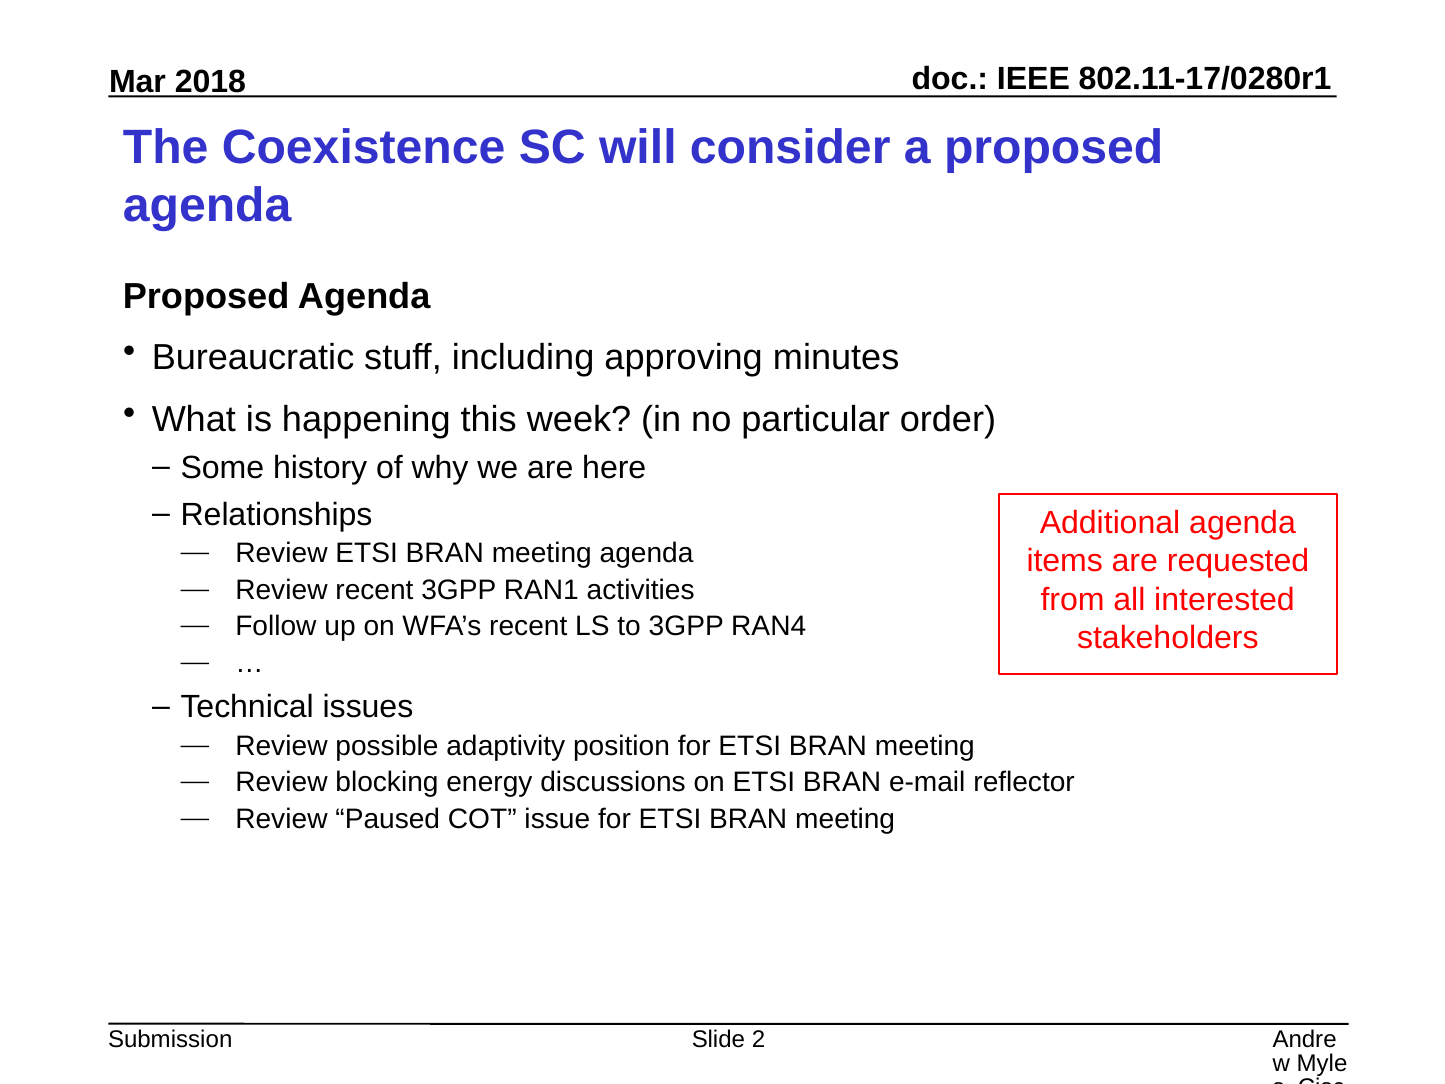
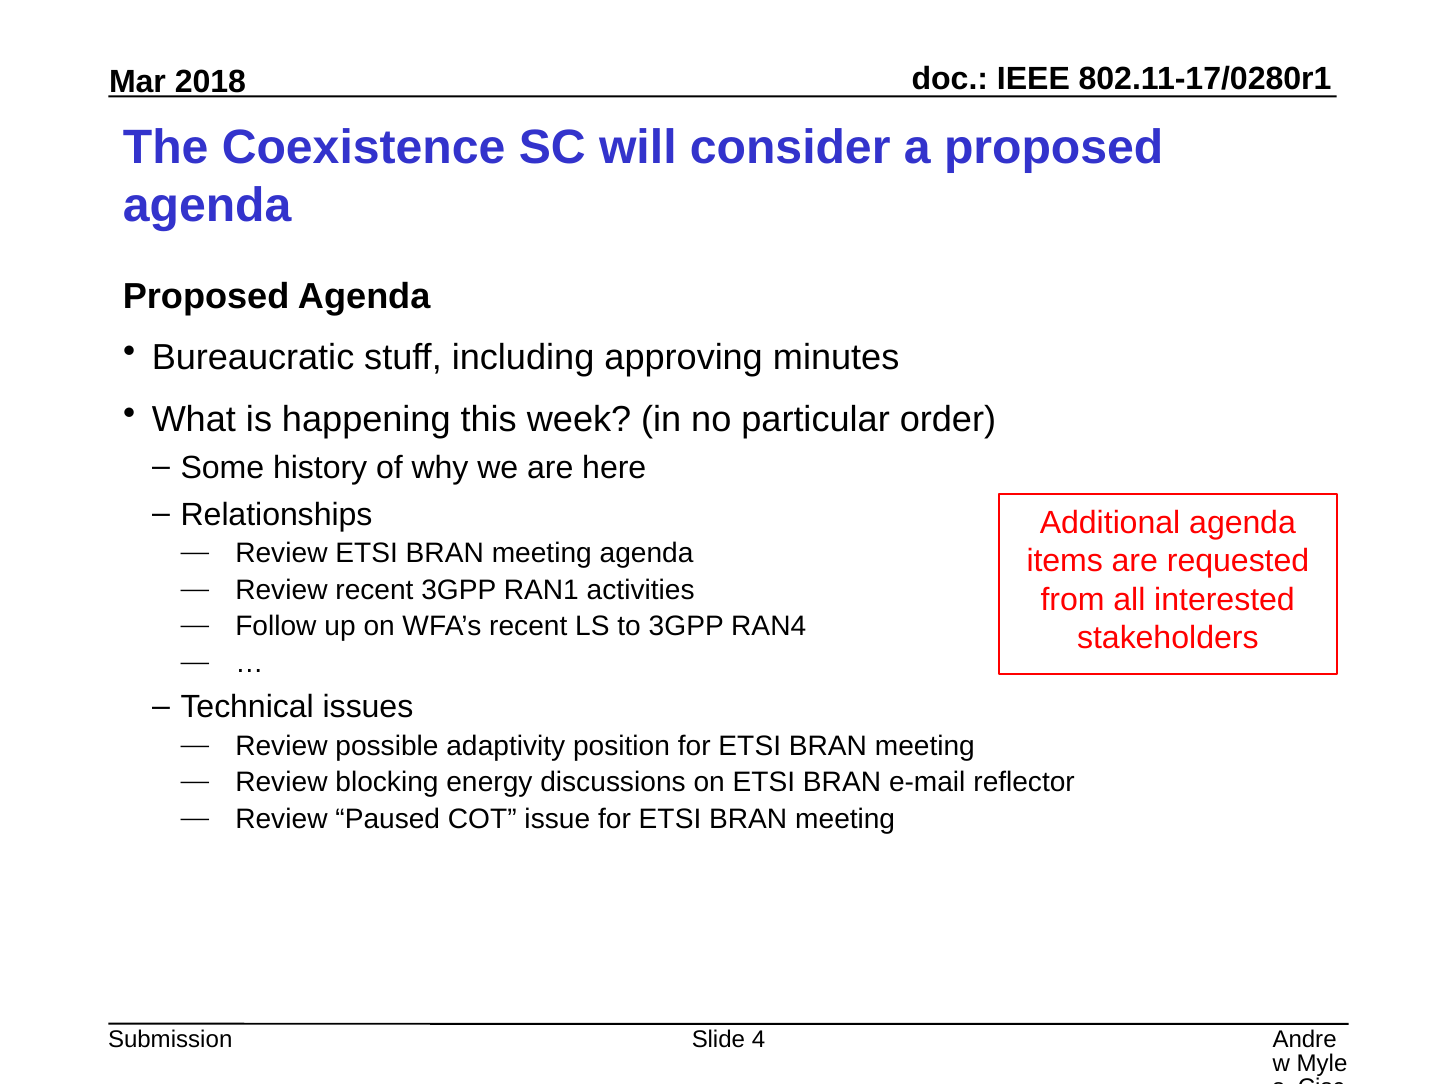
2: 2 -> 4
